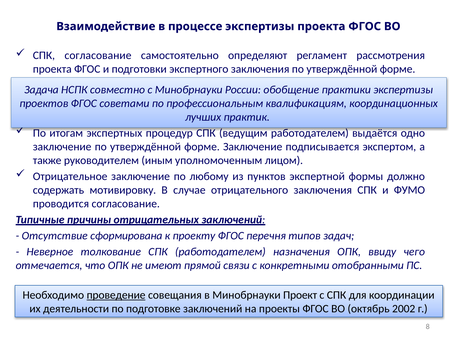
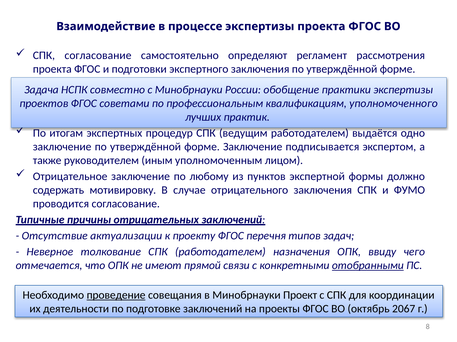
координационных: координационных -> уполномоченного
сформирована: сформирована -> актуализации
отобранными underline: none -> present
2002: 2002 -> 2067
